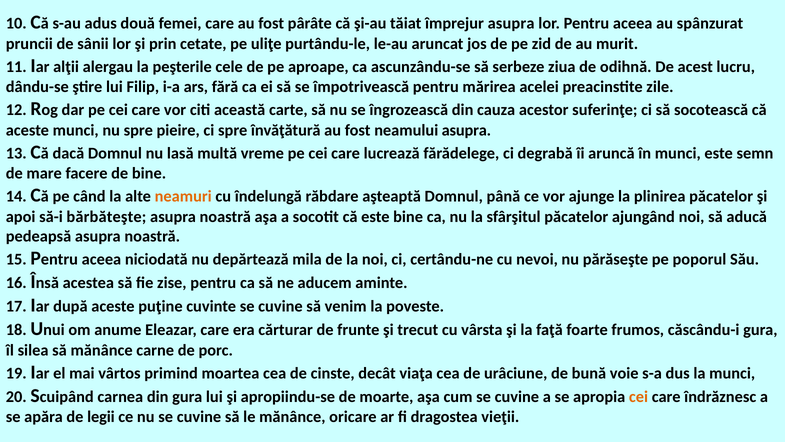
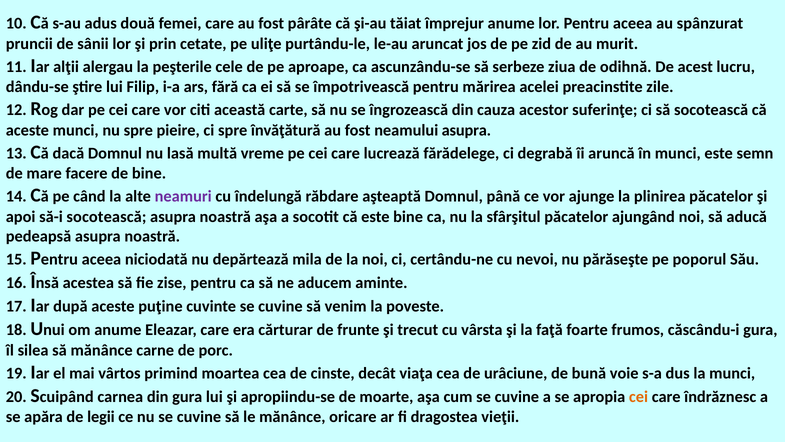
împrejur asupra: asupra -> anume
neamuri colour: orange -> purple
să-i bărbăteşte: bărbăteşte -> socotească
